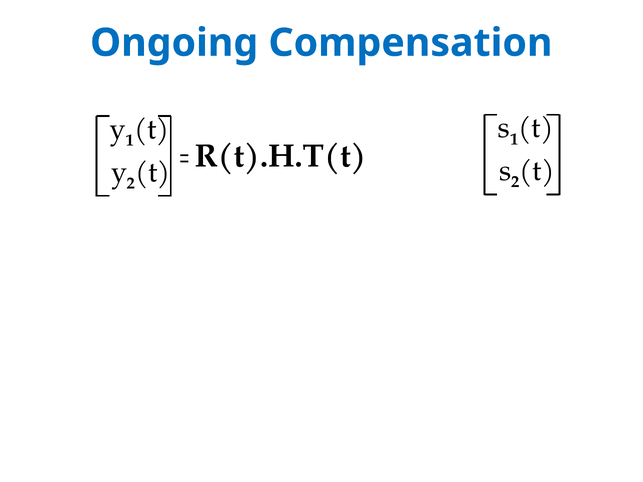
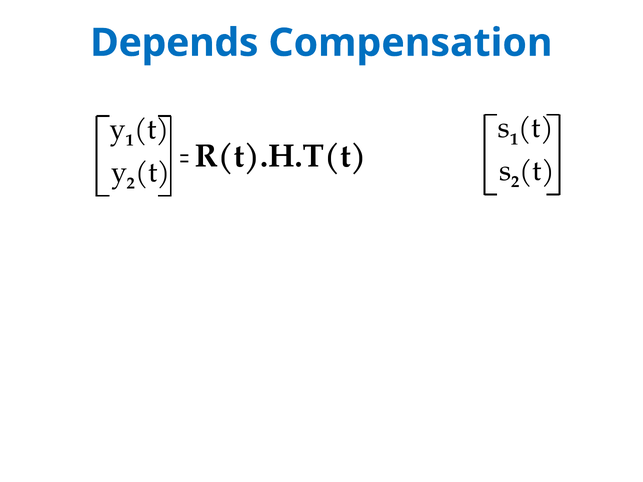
Ongoing: Ongoing -> Depends
